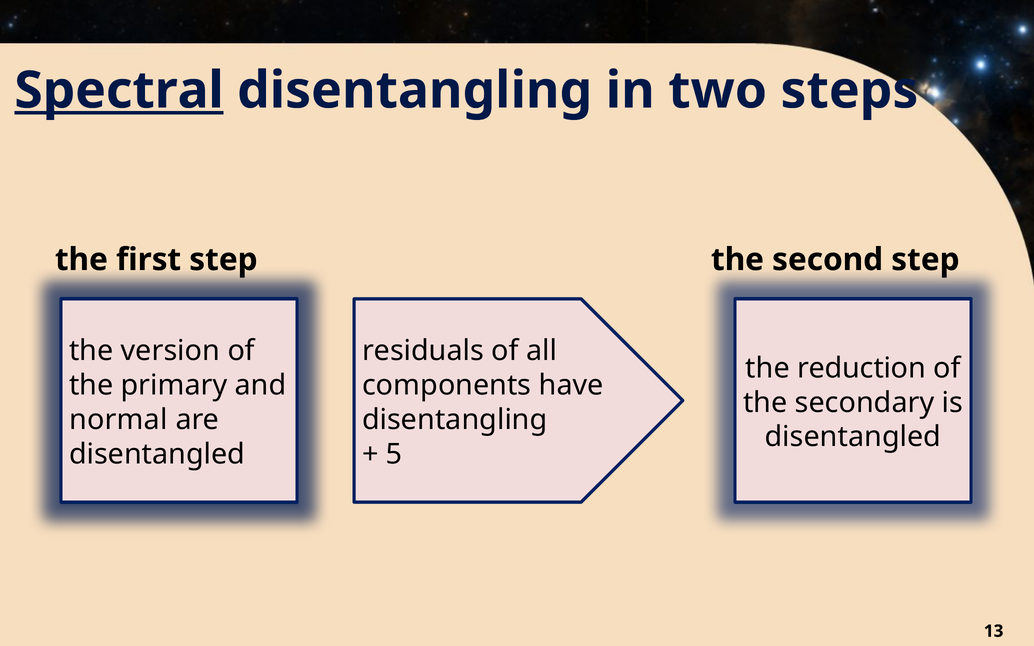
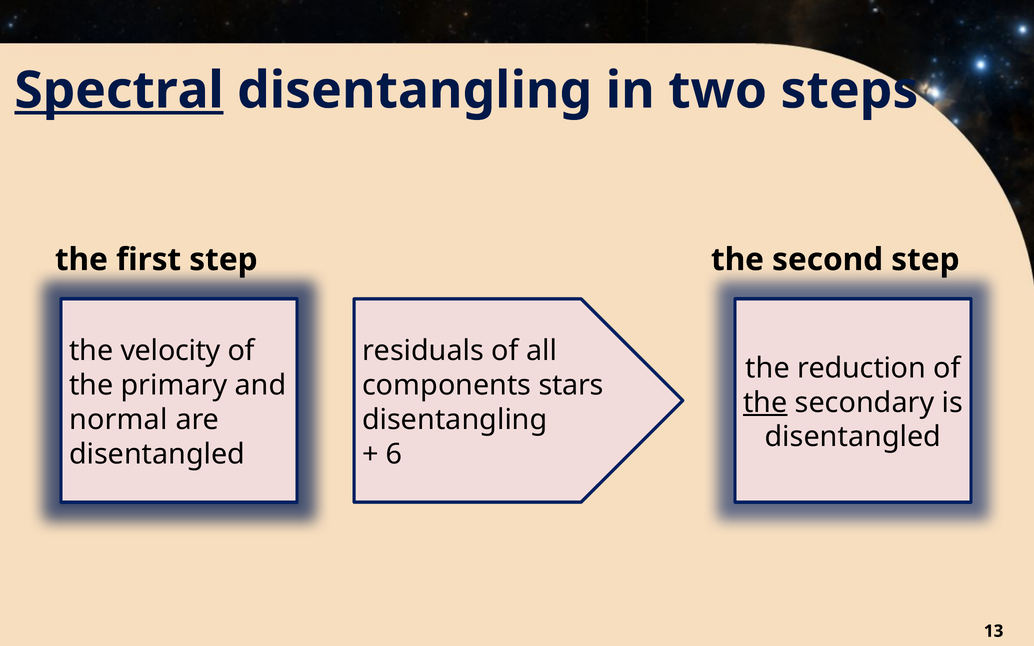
version: version -> velocity
have: have -> stars
the at (765, 403) underline: none -> present
5: 5 -> 6
